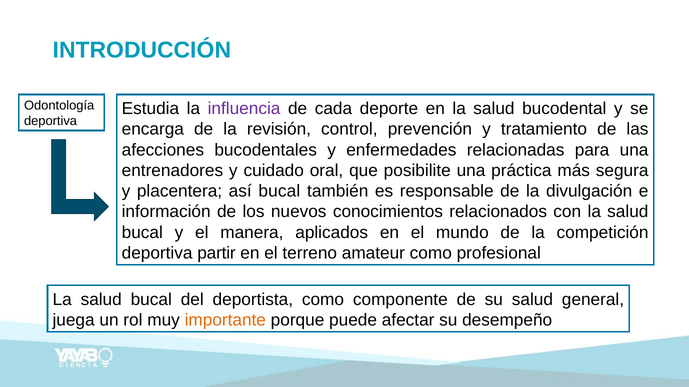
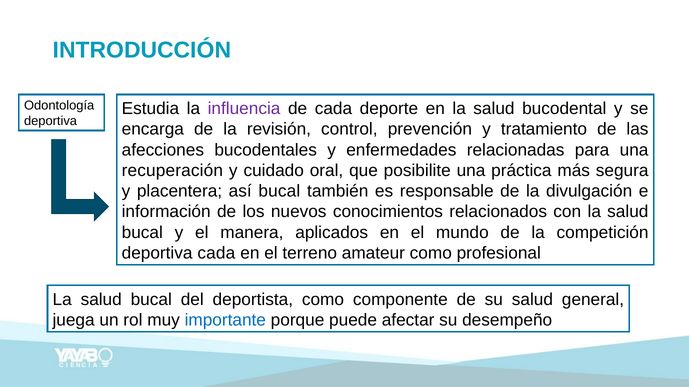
entrenadores: entrenadores -> recuperación
deportiva partir: partir -> cada
importante colour: orange -> blue
